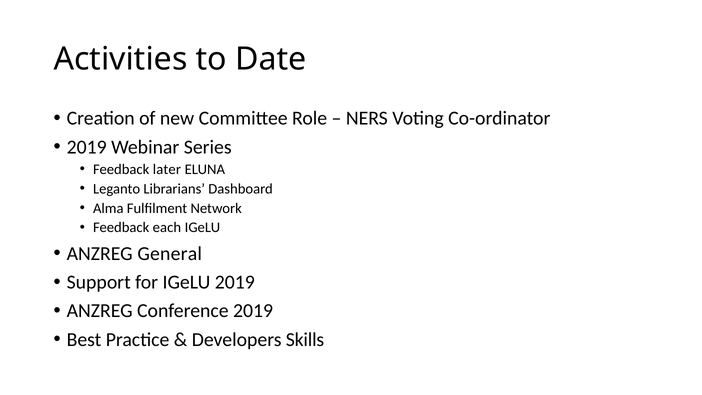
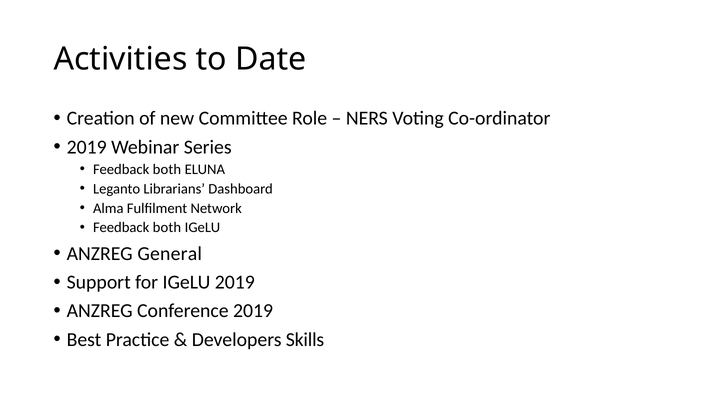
later at (167, 169): later -> both
each at (167, 228): each -> both
